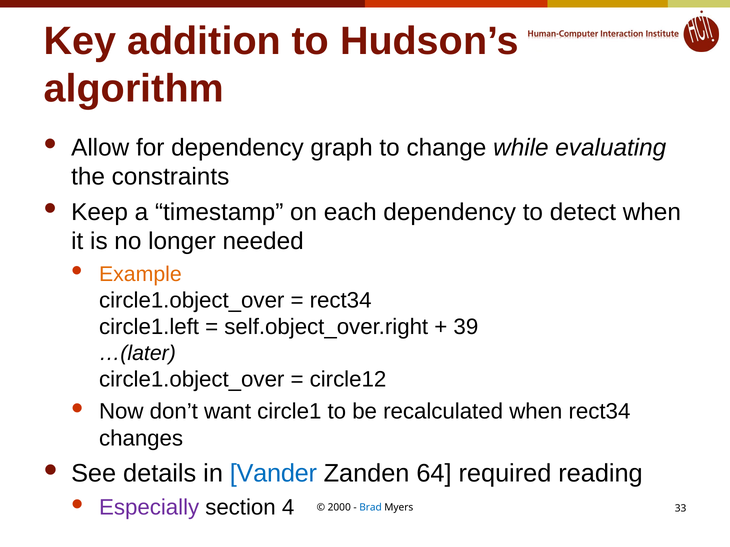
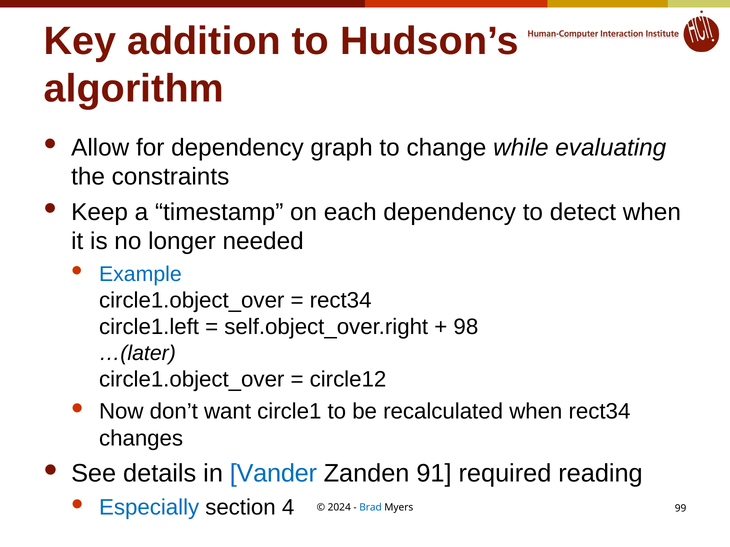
Example colour: orange -> blue
39: 39 -> 98
64: 64 -> 91
Especially colour: purple -> blue
2000: 2000 -> 2024
33: 33 -> 99
